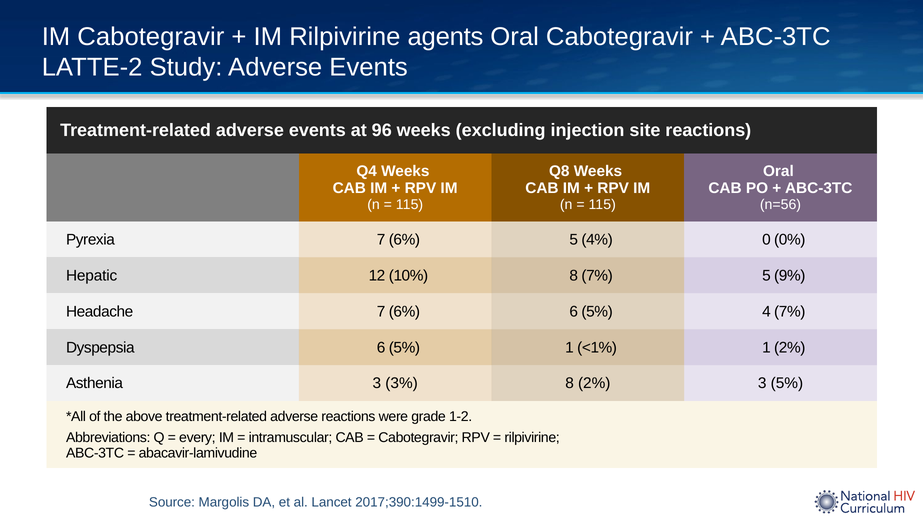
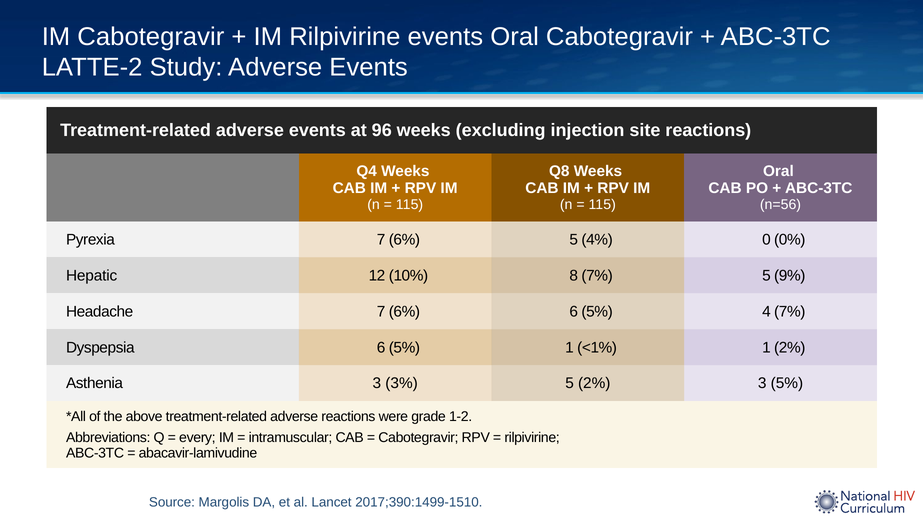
Rilpivirine agents: agents -> events
3% 8: 8 -> 5
